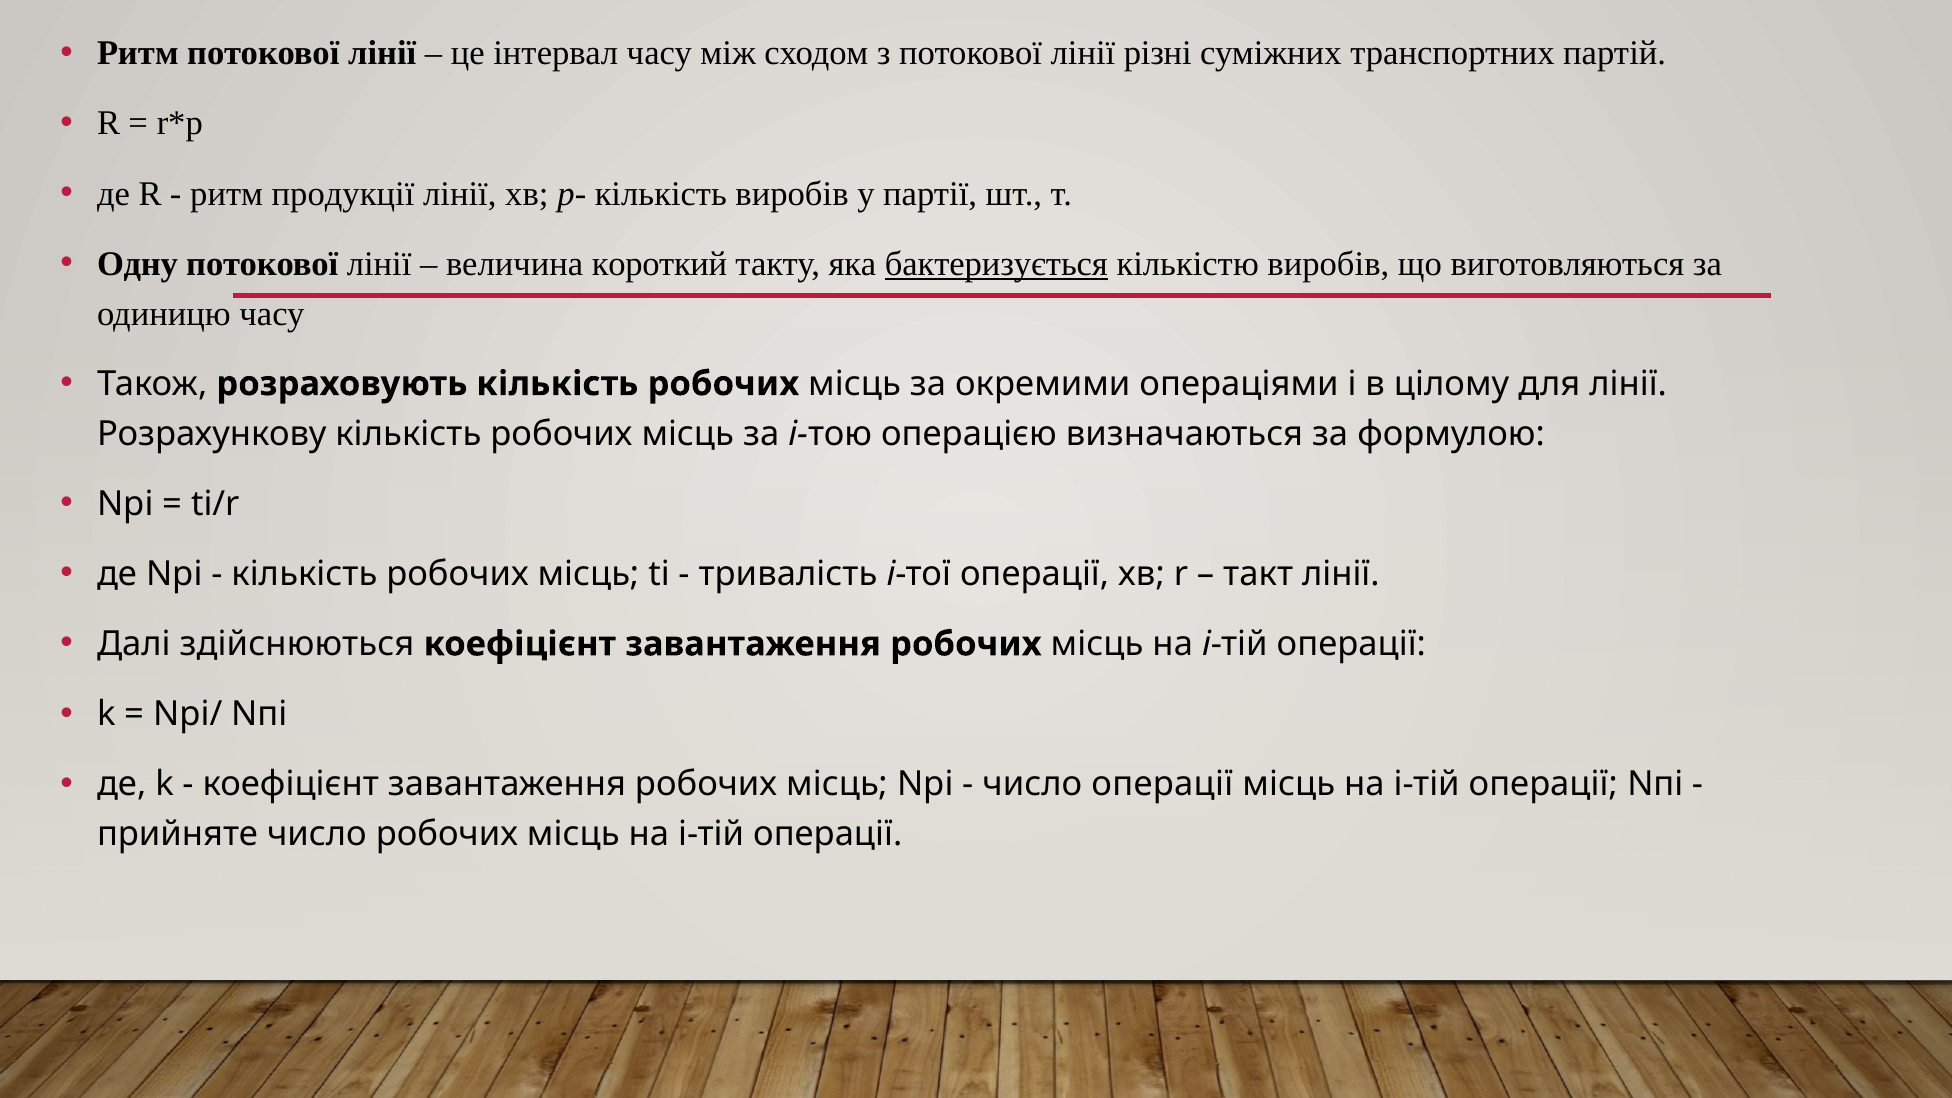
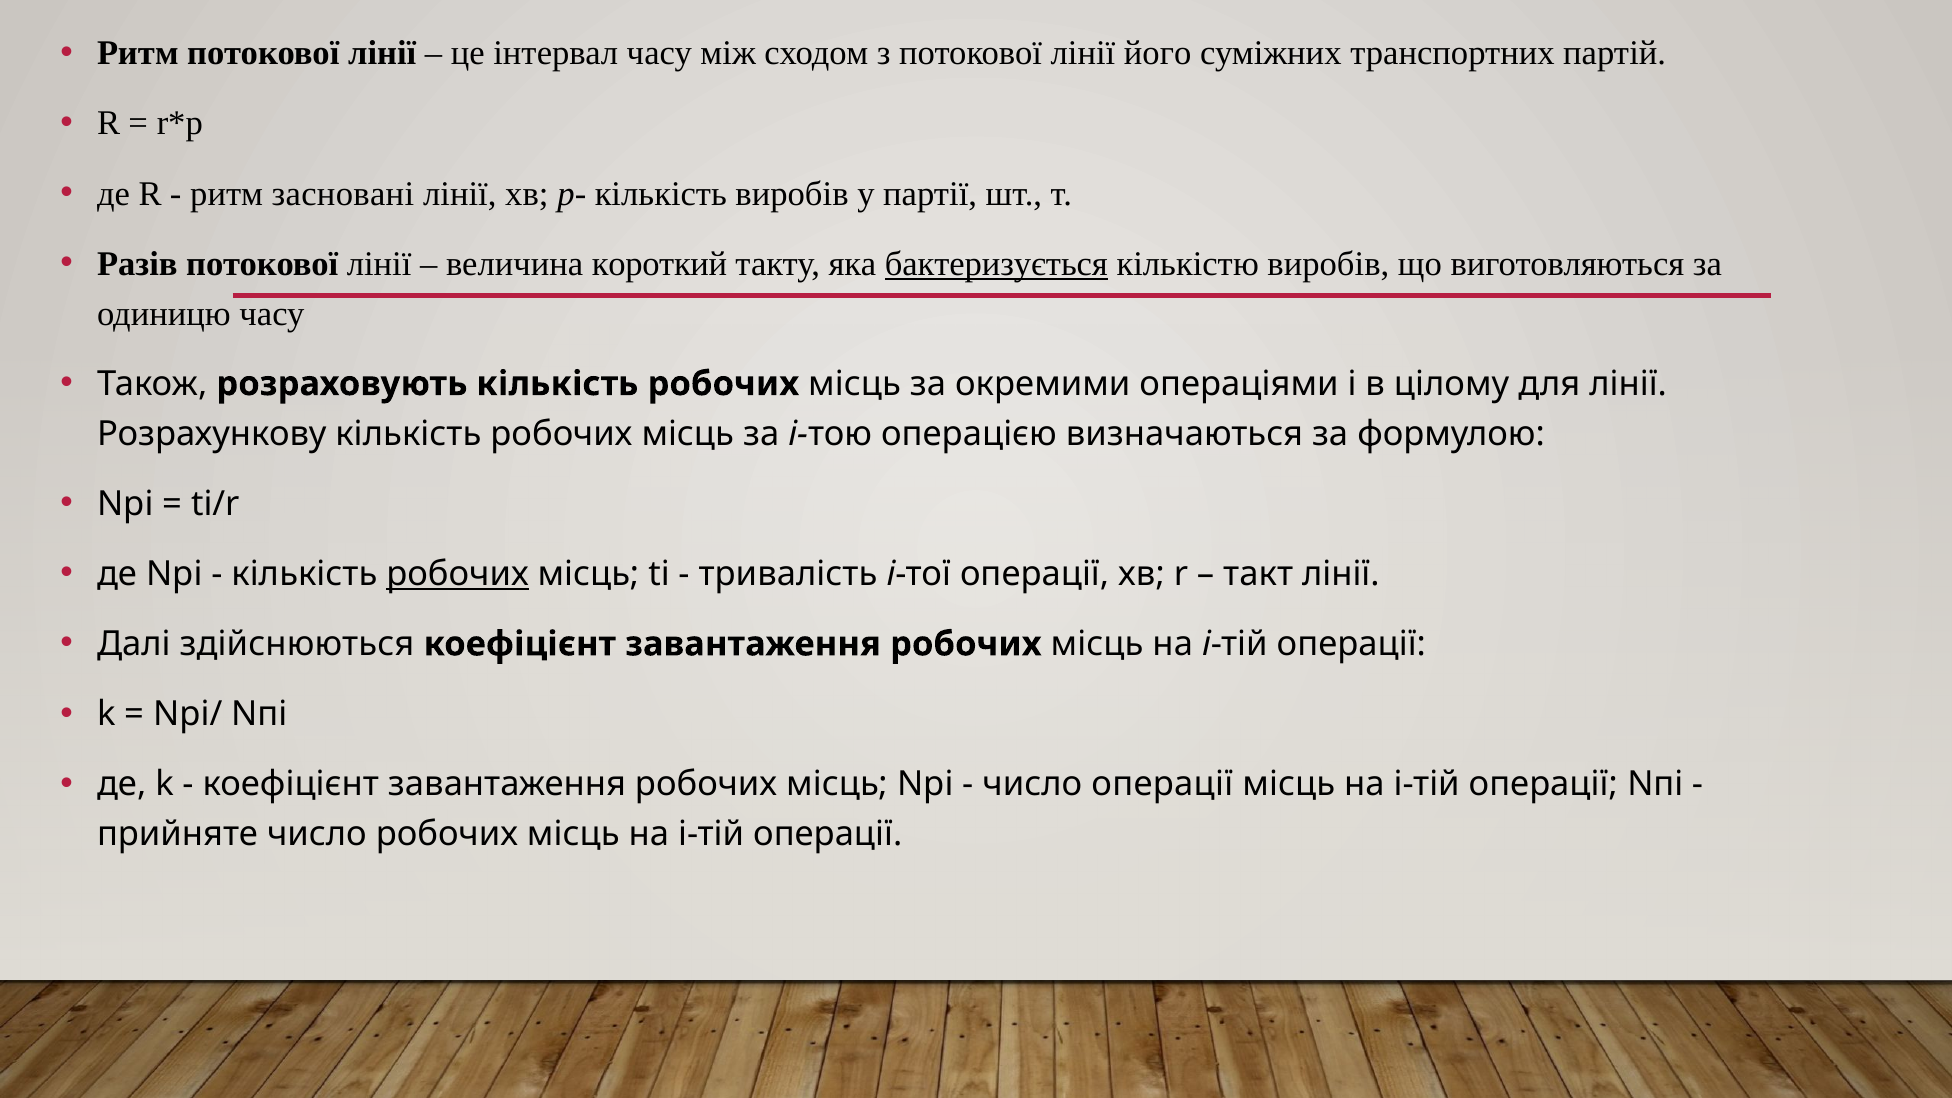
різні: різні -> його
продукції: продукції -> засновані
Одну: Одну -> Разів
робочих at (458, 574) underline: none -> present
